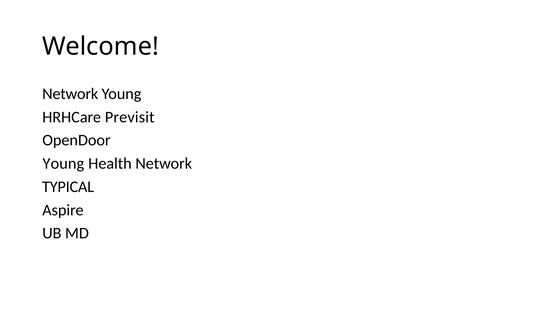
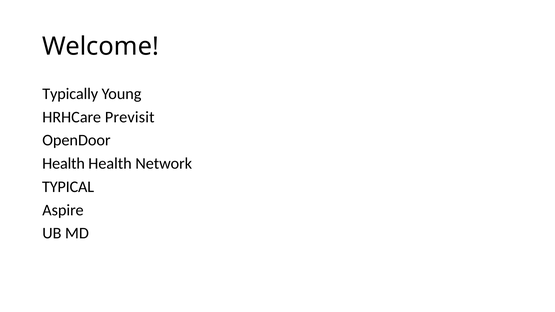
Network at (70, 94): Network -> Typically
Young at (63, 164): Young -> Health
